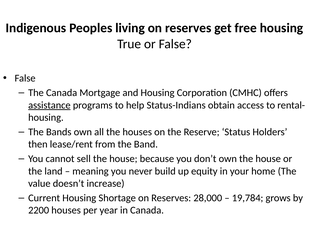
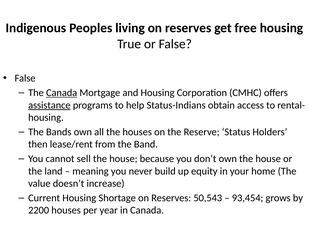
Canada at (62, 93) underline: none -> present
28,000: 28,000 -> 50,543
19,784: 19,784 -> 93,454
